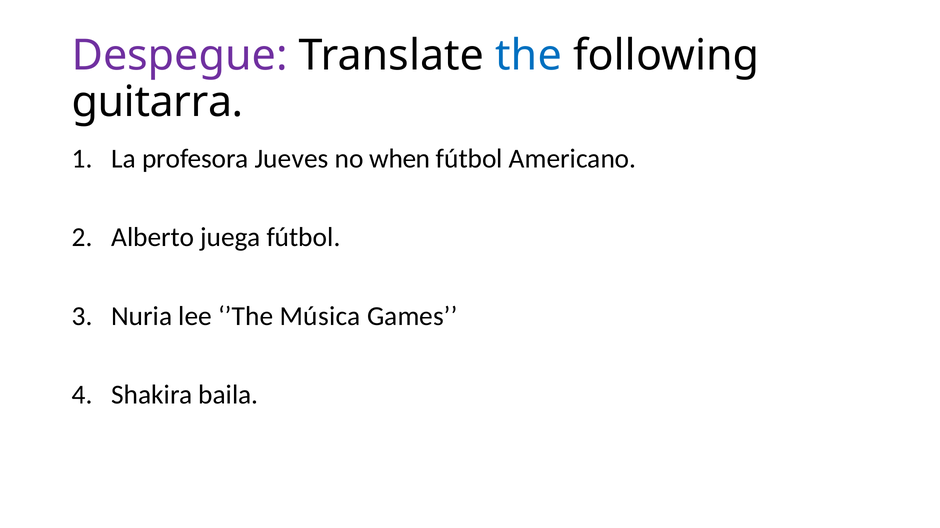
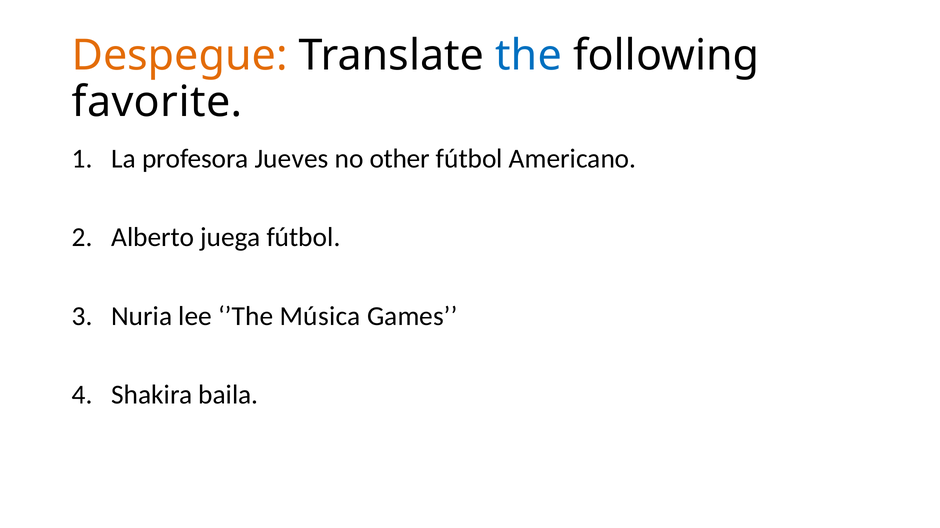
Despegue colour: purple -> orange
guitarra: guitarra -> favorite
when: when -> other
